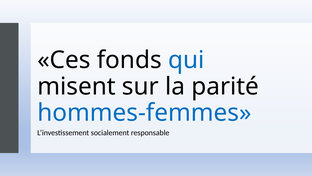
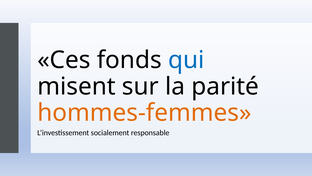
hommes-femmes colour: blue -> orange
